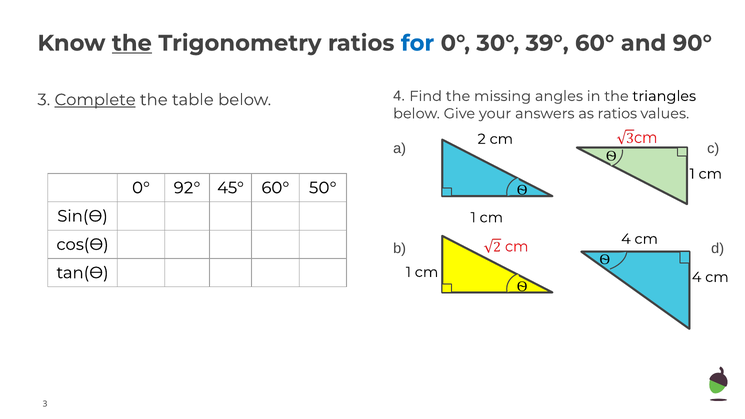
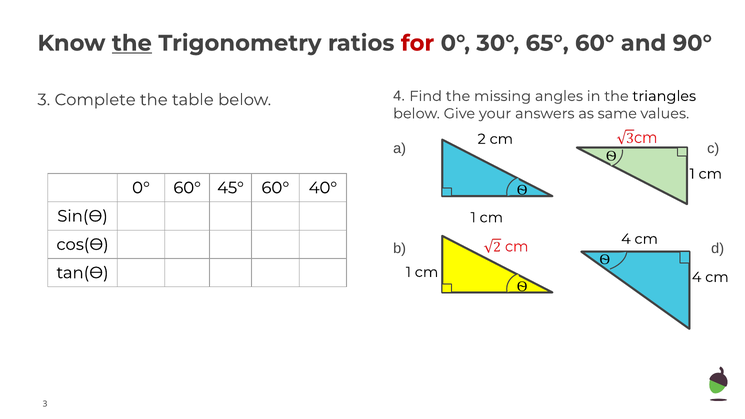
for colour: blue -> red
39°: 39° -> 65°
Complete underline: present -> none
as ratios: ratios -> same
0° 92°: 92° -> 60°
50°: 50° -> 40°
